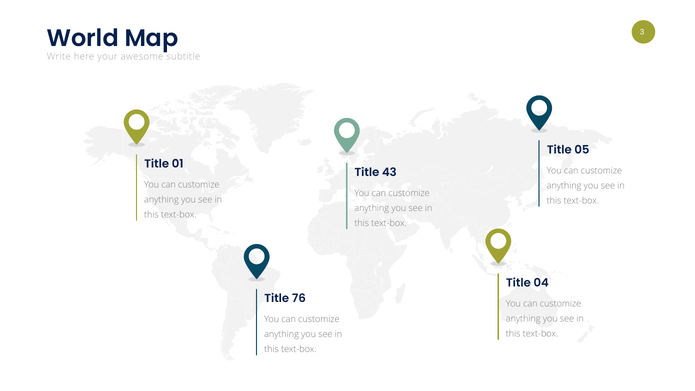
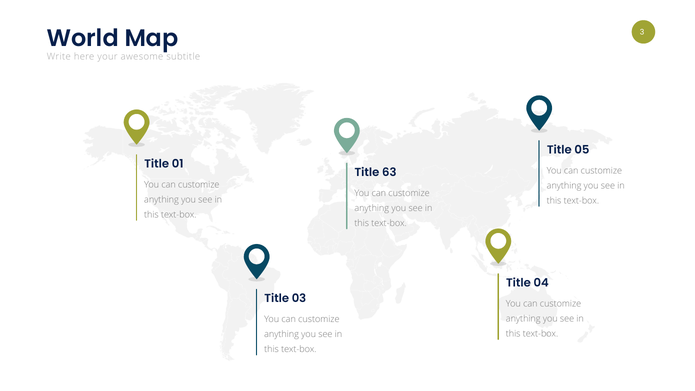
43: 43 -> 63
76: 76 -> 03
